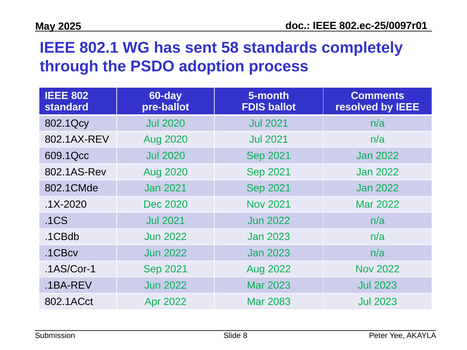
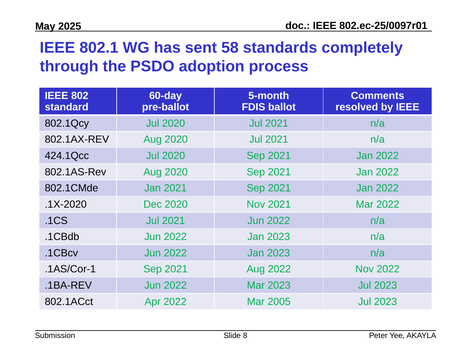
609.1Qcc: 609.1Qcc -> 424.1Qcc
2083: 2083 -> 2005
